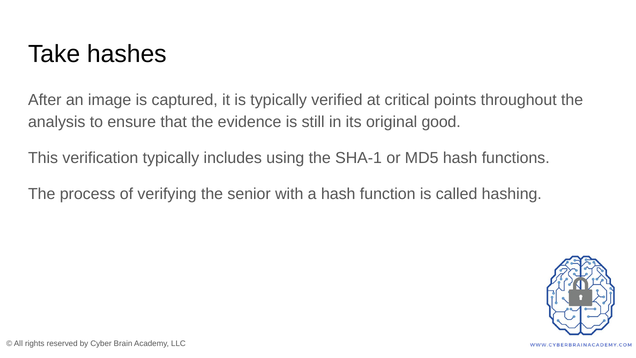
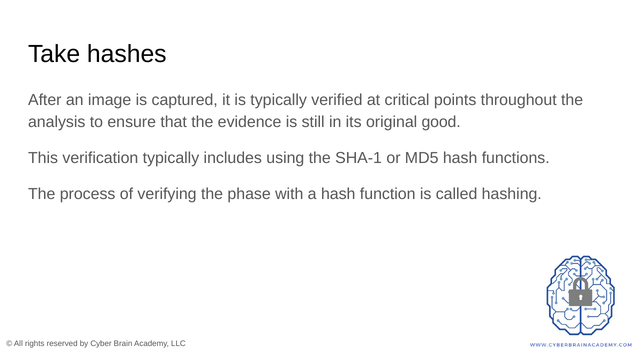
senior: senior -> phase
